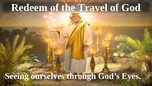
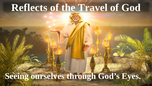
Redeem: Redeem -> Reflects
